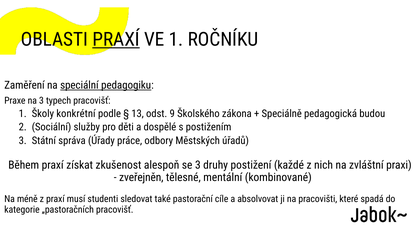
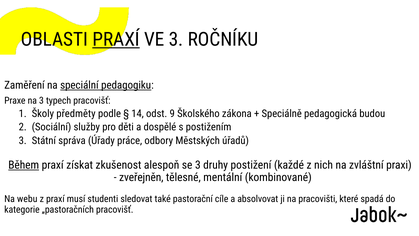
VE 1: 1 -> 3
konkrétní: konkrétní -> předměty
13: 13 -> 14
Během underline: none -> present
méně: méně -> webu
